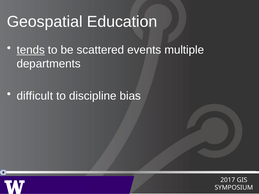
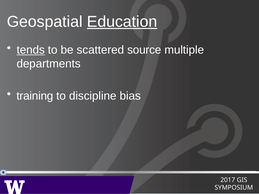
Education underline: none -> present
events: events -> source
difficult: difficult -> training
